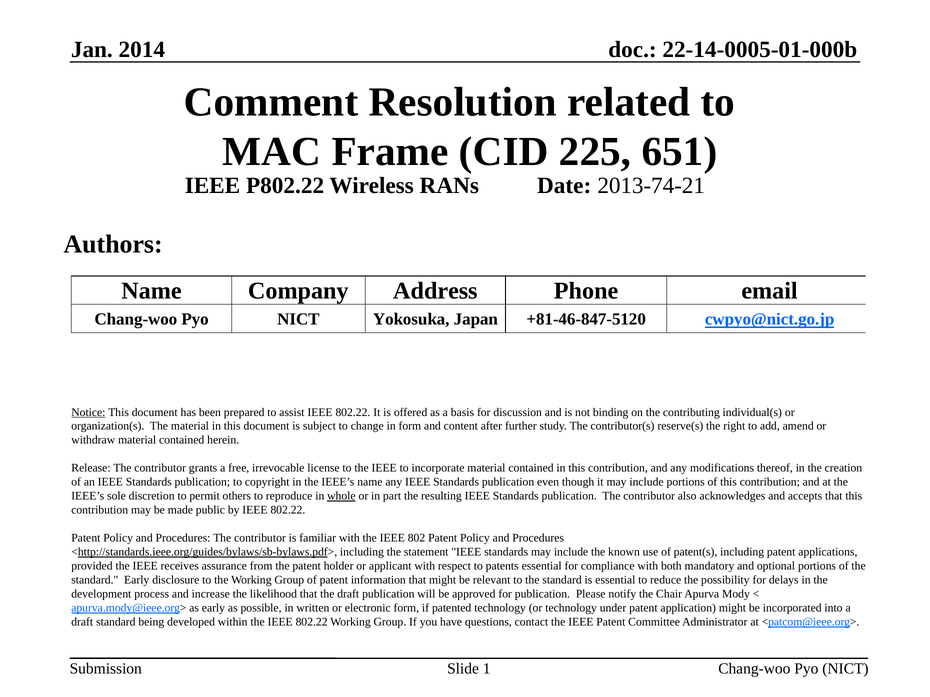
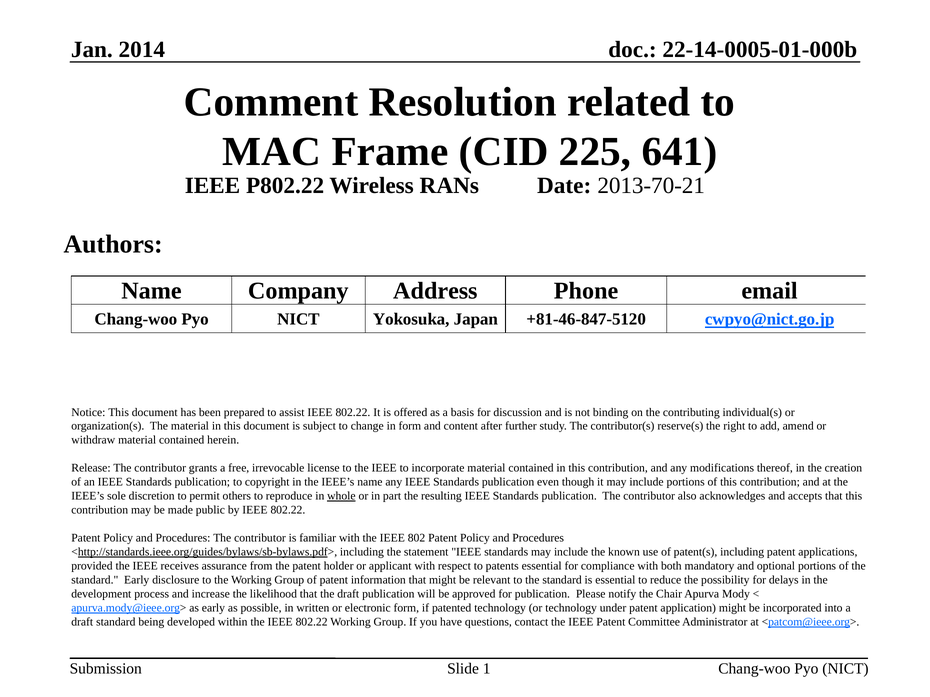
651: 651 -> 641
2013-74-21: 2013-74-21 -> 2013-70-21
Notice underline: present -> none
